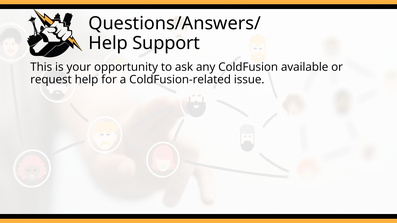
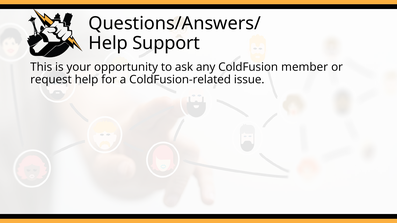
available: available -> member
